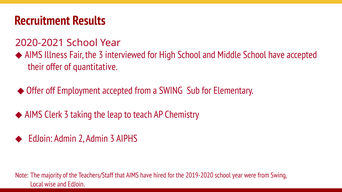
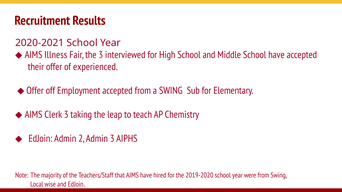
quantitative: quantitative -> experienced
